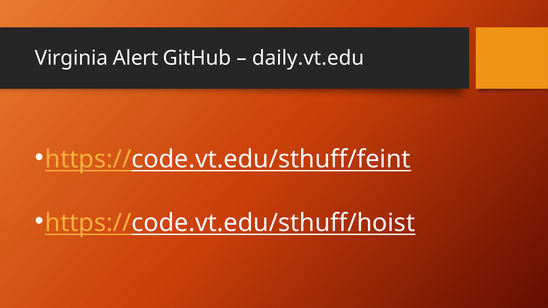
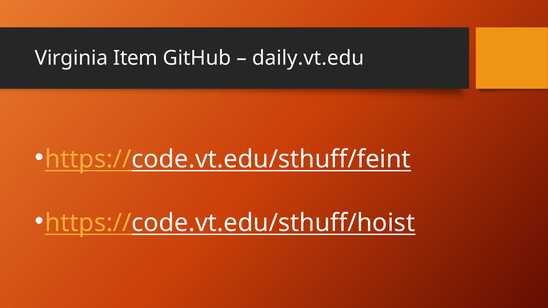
Alert: Alert -> Item
